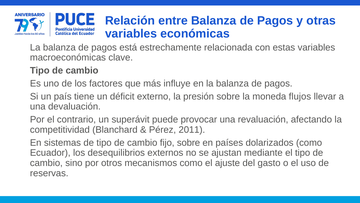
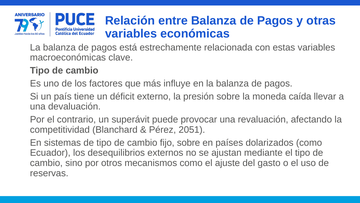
flujos: flujos -> caída
2011: 2011 -> 2051
